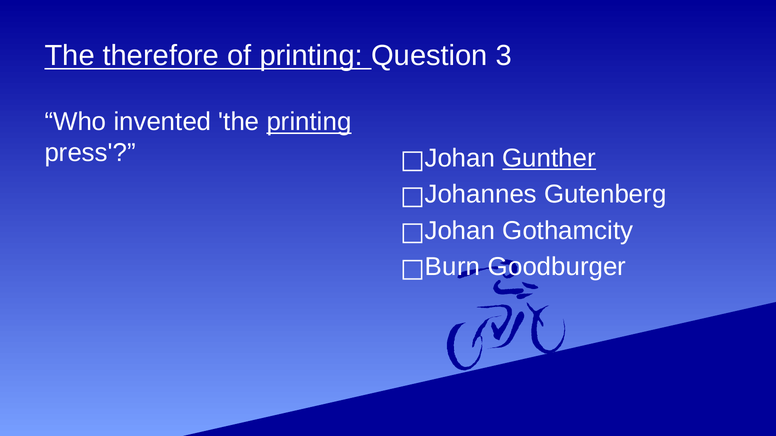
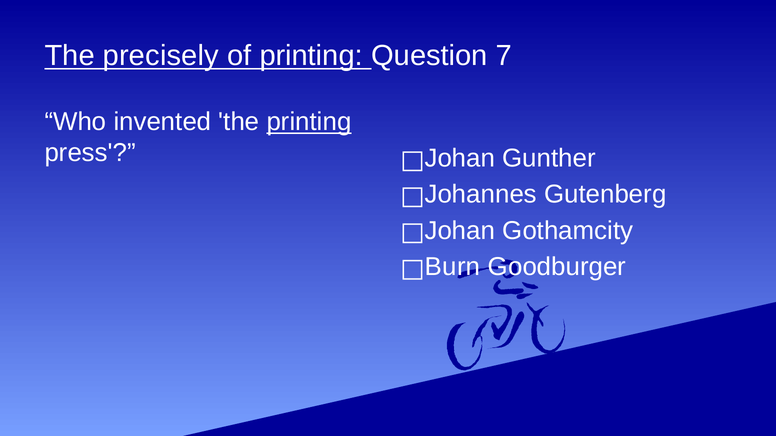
therefore: therefore -> precisely
3: 3 -> 7
Gunther underline: present -> none
